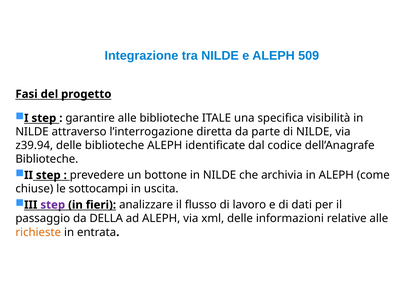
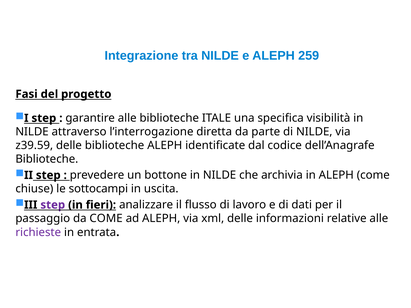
509: 509 -> 259
z39.94: z39.94 -> z39.59
da DELLA: DELLA -> COME
richieste colour: orange -> purple
